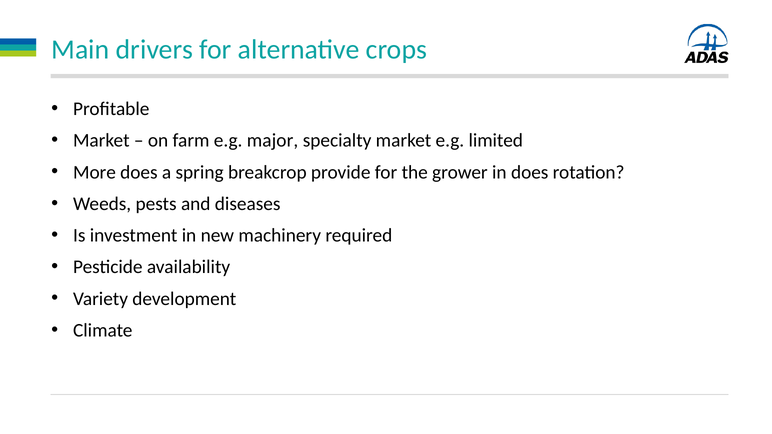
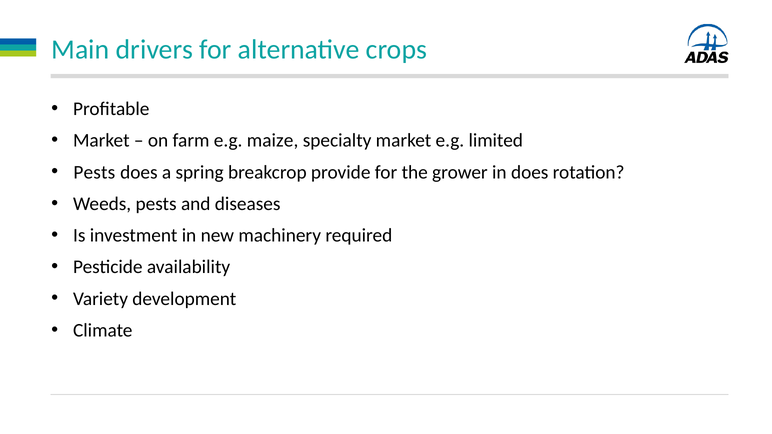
major: major -> maize
More at (94, 172): More -> Pests
